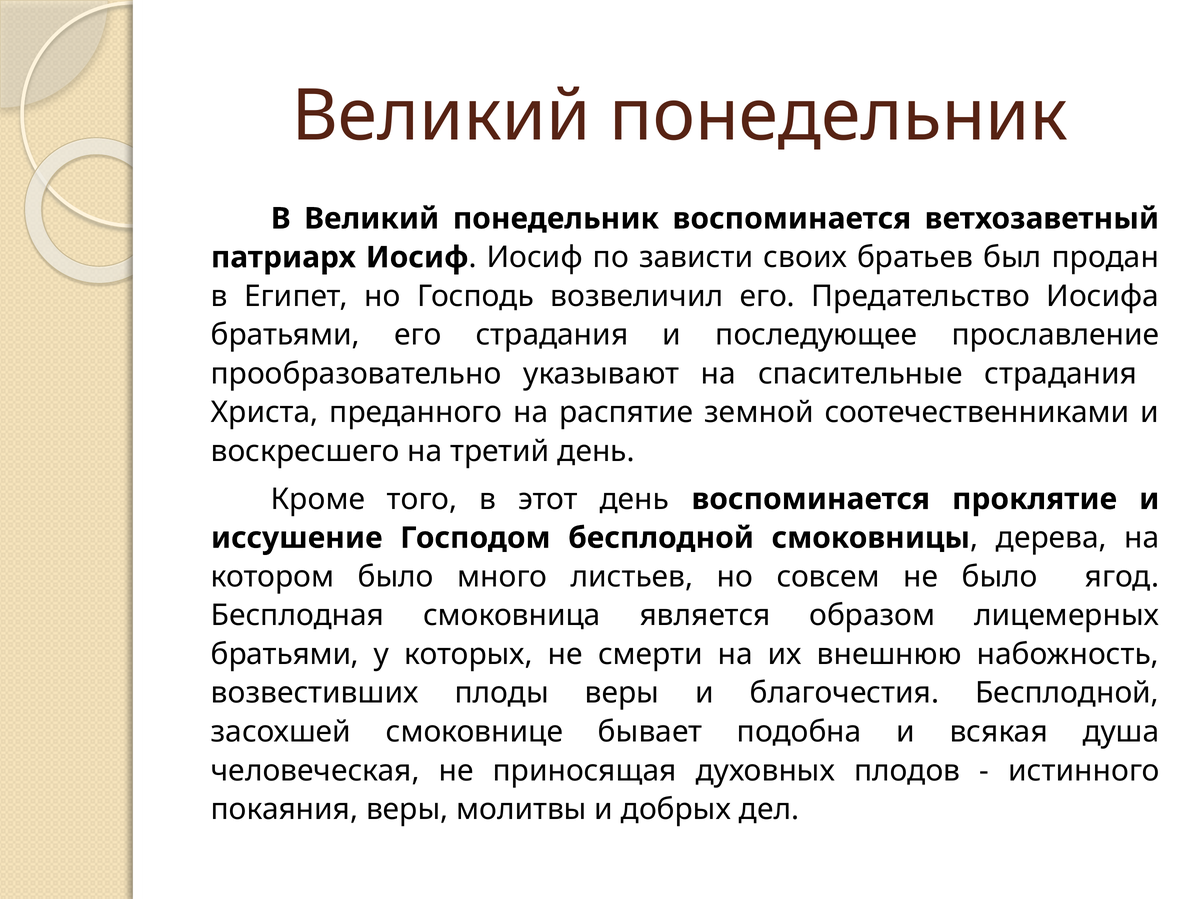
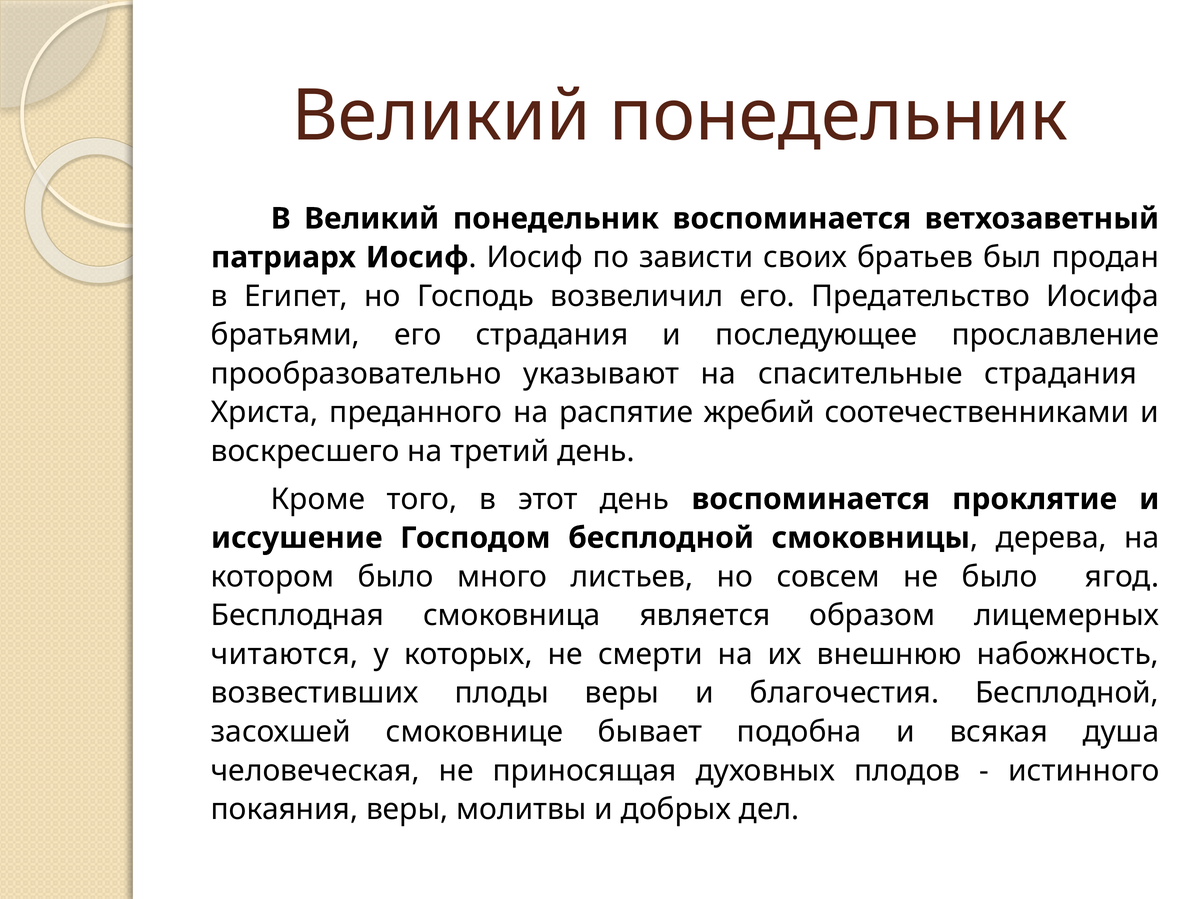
земной: земной -> жребий
братьями at (285, 654): братьями -> читаются
